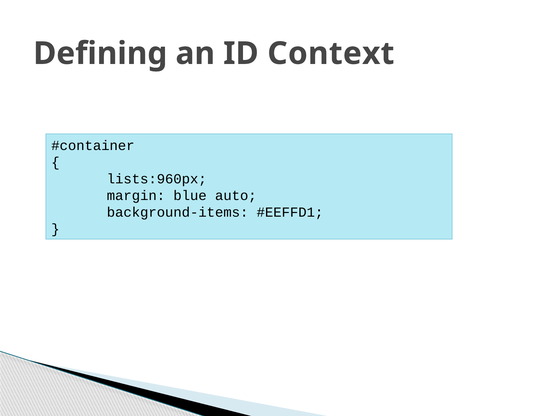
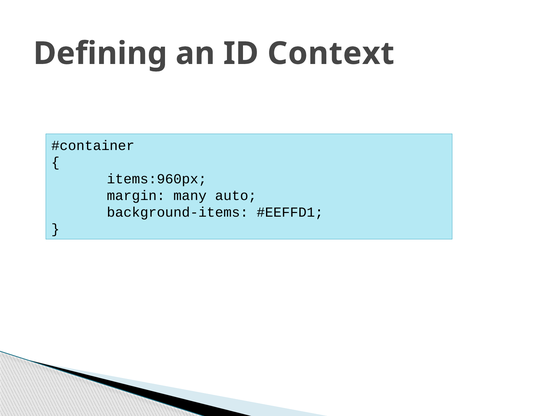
lists:960px: lists:960px -> items:960px
blue: blue -> many
